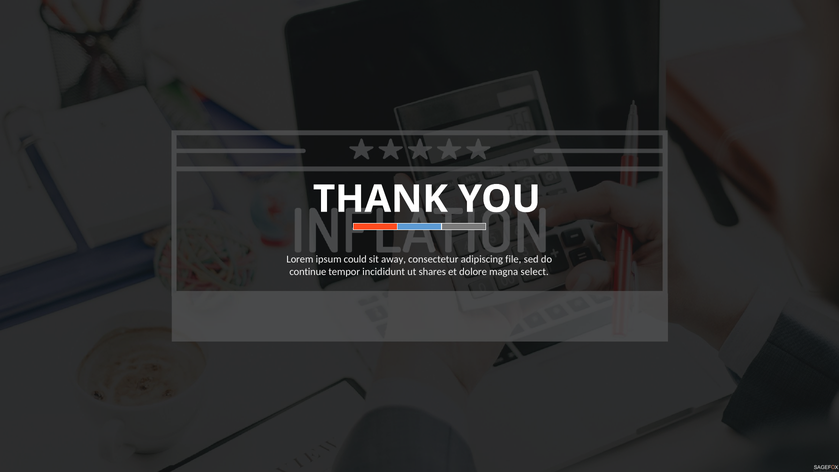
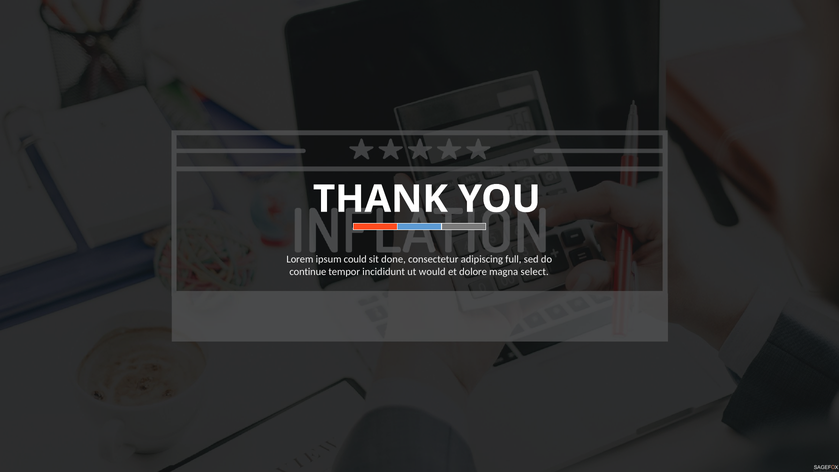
away: away -> done
file: file -> full
shares: shares -> would
